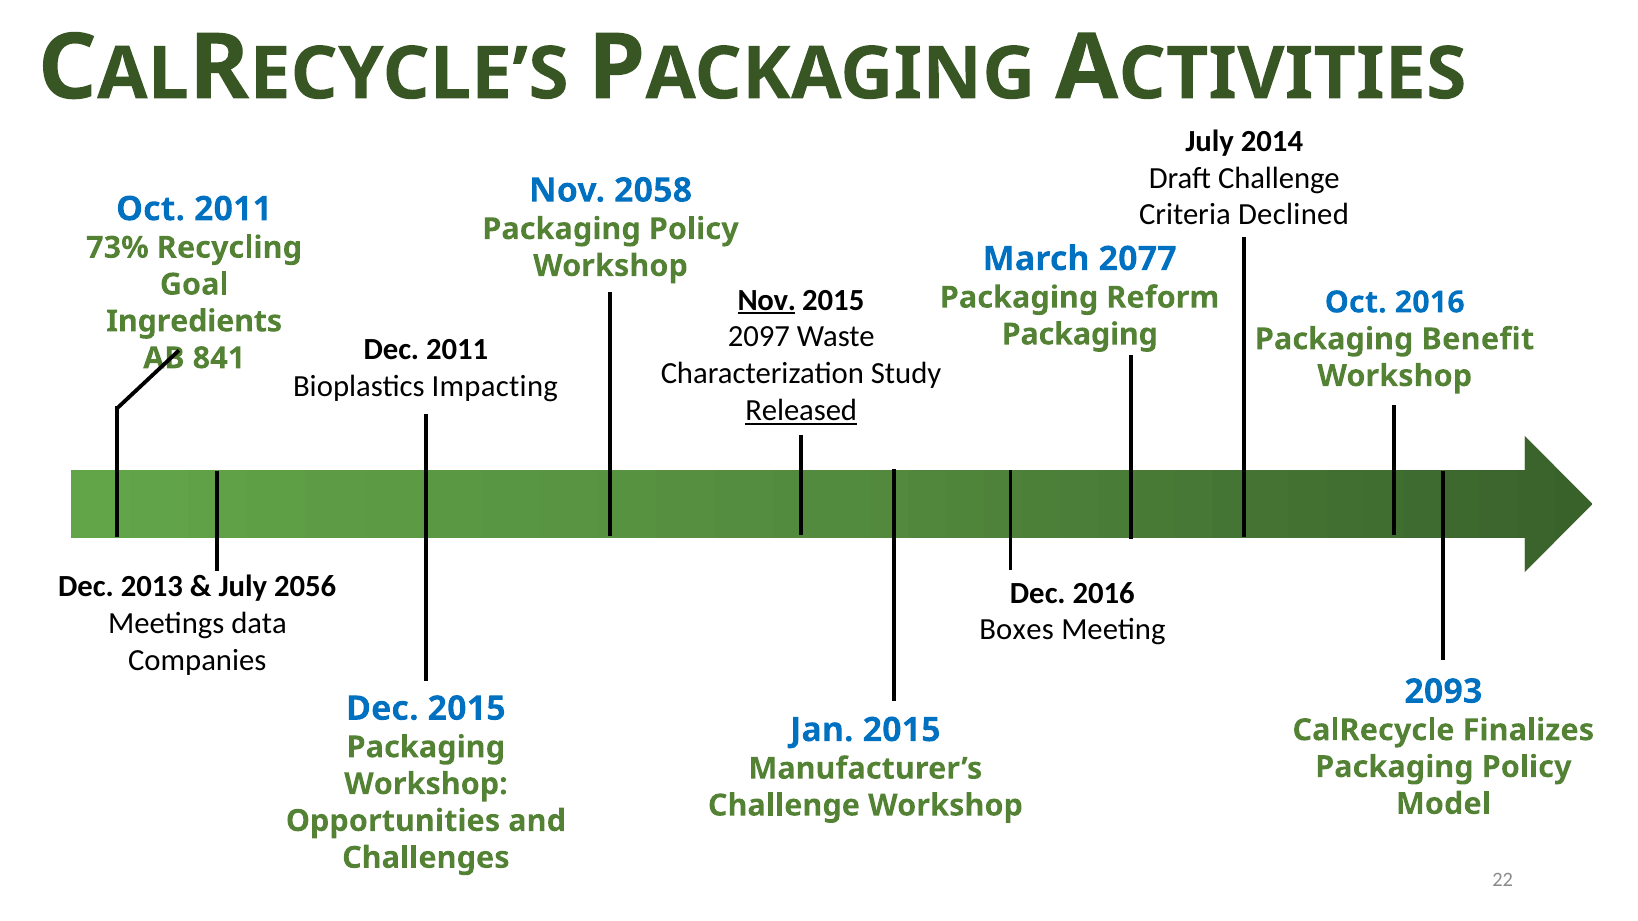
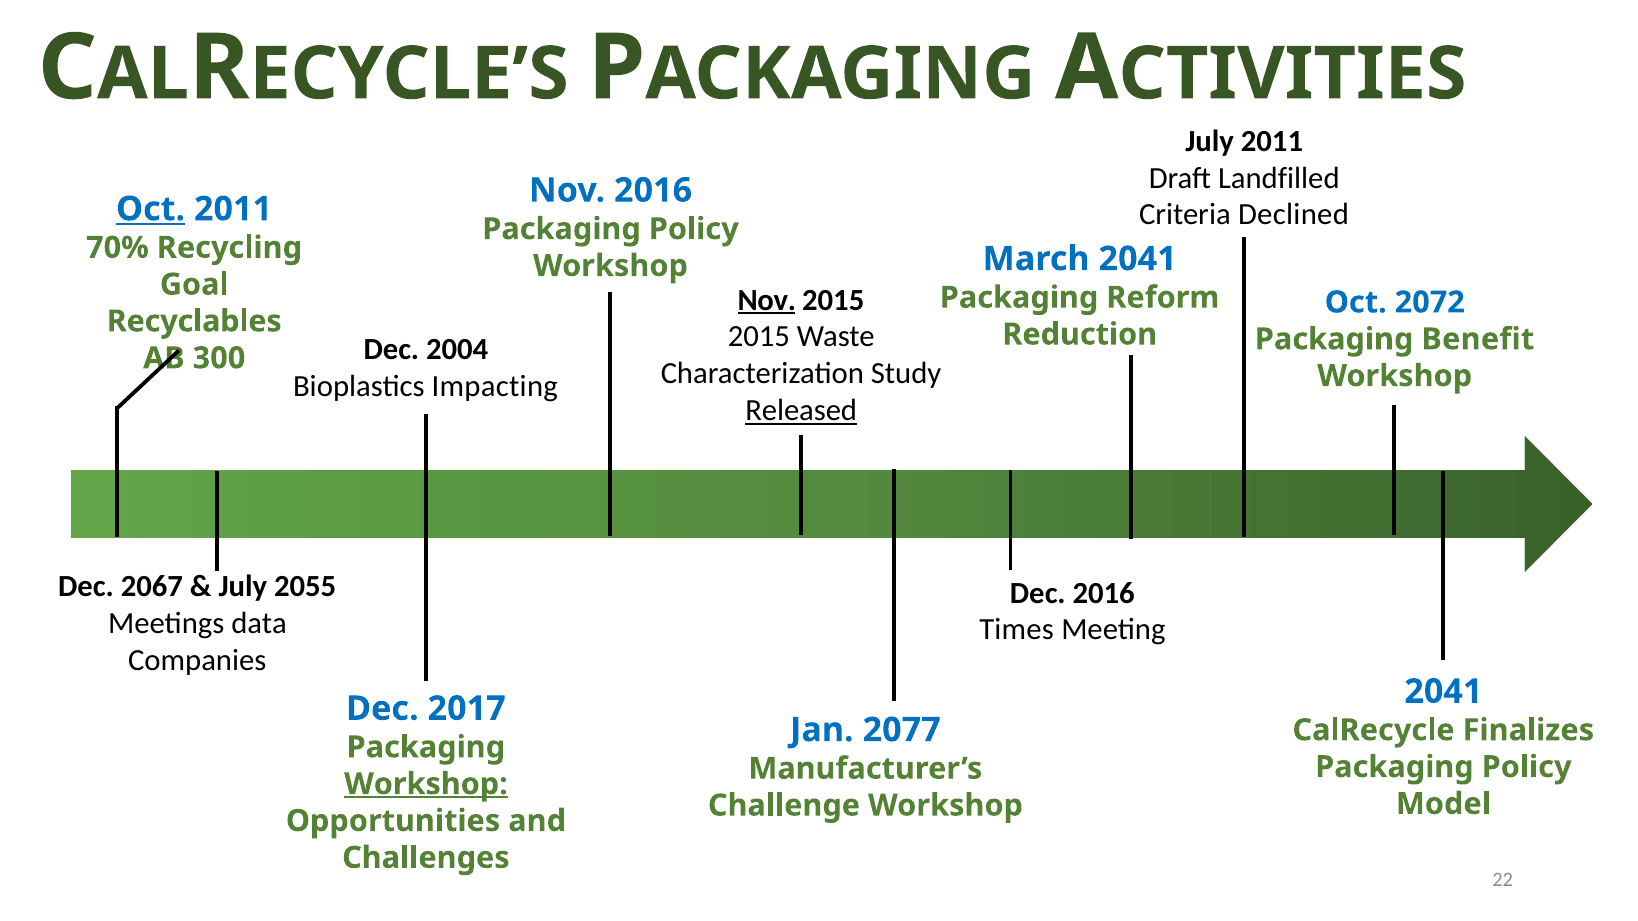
July 2014: 2014 -> 2011
Draft Challenge: Challenge -> Landfilled
Nov 2058: 2058 -> 2016
Oct at (151, 209) underline: none -> present
73%: 73% -> 70%
March 2077: 2077 -> 2041
Oct 2016: 2016 -> 2072
Ingredients: Ingredients -> Recyclables
2097 at (759, 337): 2097 -> 2015
Packaging at (1080, 335): Packaging -> Reduction
Dec 2011: 2011 -> 2004
841: 841 -> 300
2013: 2013 -> 2067
2056: 2056 -> 2055
Boxes: Boxes -> Times
2093 at (1443, 692): 2093 -> 2041
Dec 2015: 2015 -> 2017
Jan 2015: 2015 -> 2077
Workshop at (426, 784) underline: none -> present
